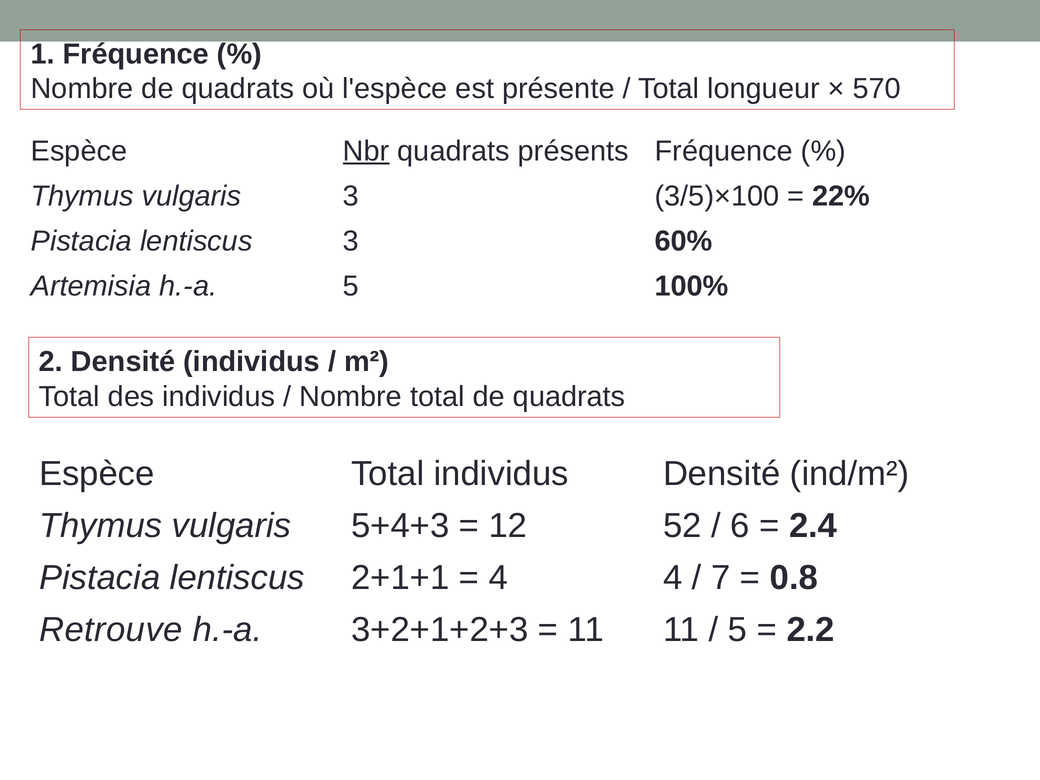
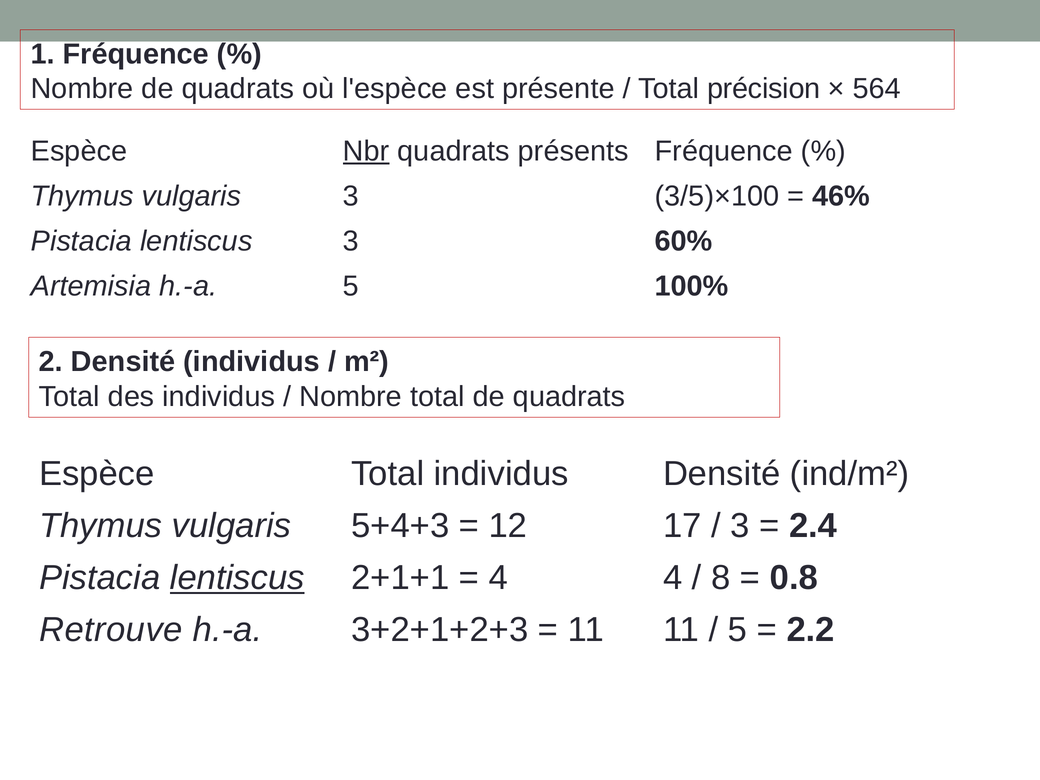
longueur: longueur -> précision
570: 570 -> 564
22%: 22% -> 46%
52: 52 -> 17
6 at (740, 526): 6 -> 3
lentiscus at (237, 578) underline: none -> present
7: 7 -> 8
